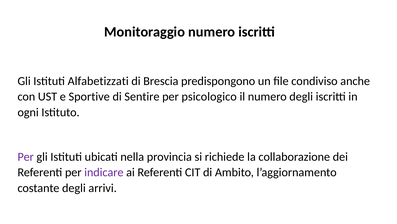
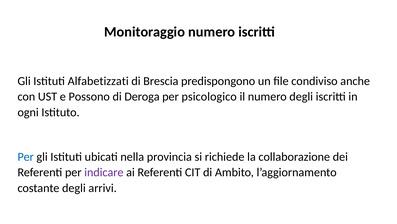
Sportive: Sportive -> Possono
Sentire: Sentire -> Deroga
Per at (26, 156) colour: purple -> blue
